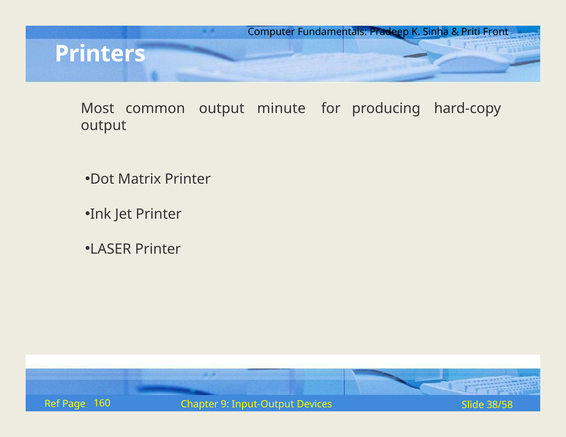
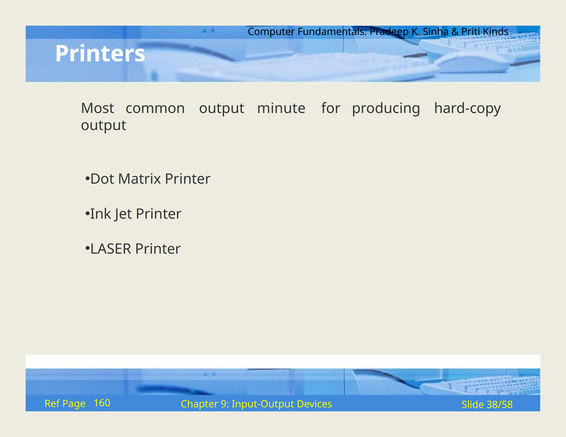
Front: Front -> Kinds
